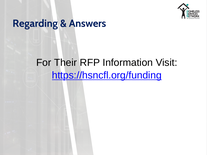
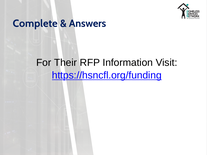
Regarding: Regarding -> Complete
